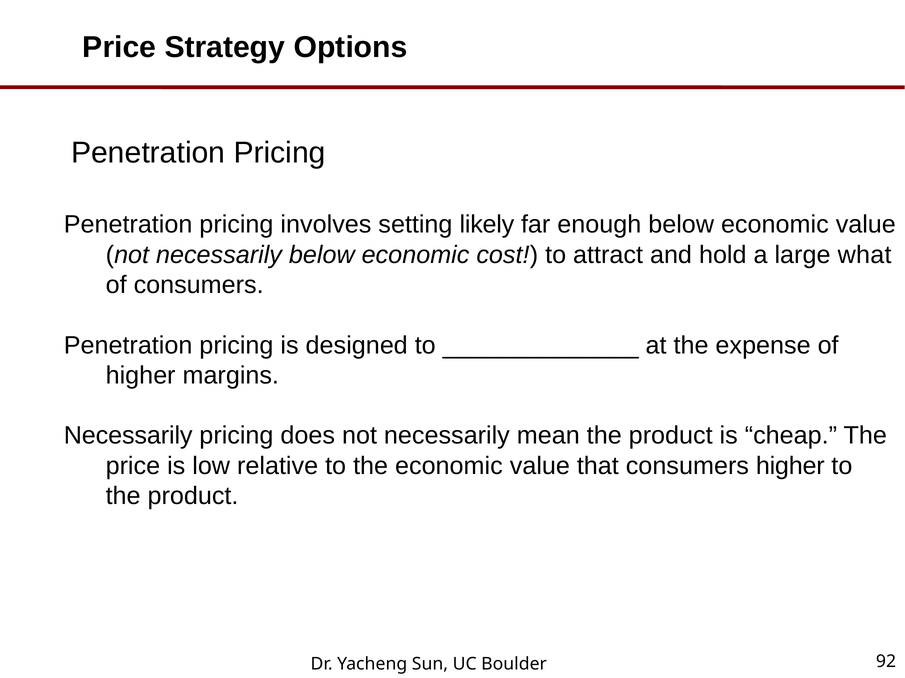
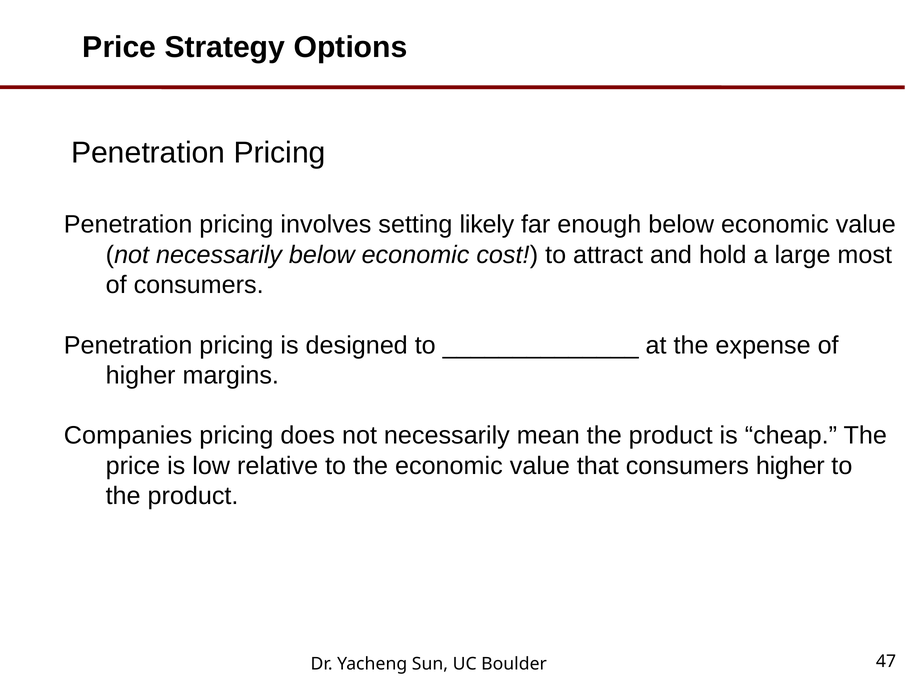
what: what -> most
Necessarily at (128, 436): Necessarily -> Companies
92: 92 -> 47
